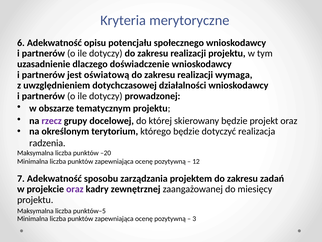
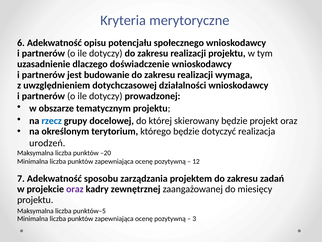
oświatową: oświatową -> budowanie
rzecz colour: purple -> blue
radzenia: radzenia -> urodzeń
